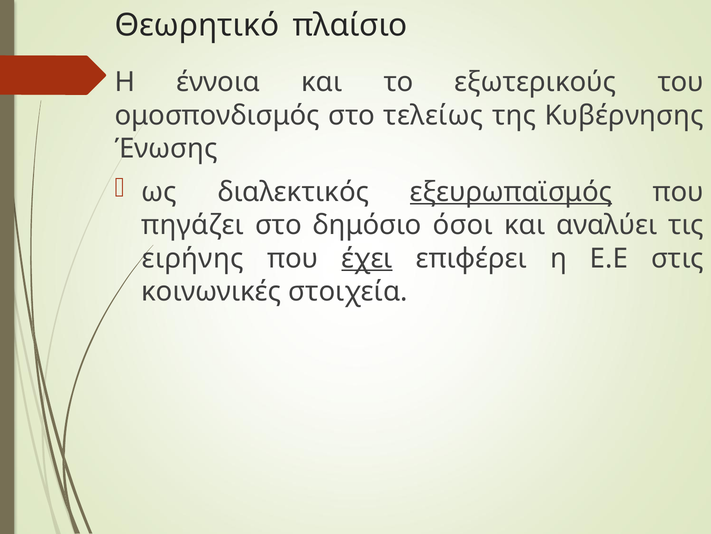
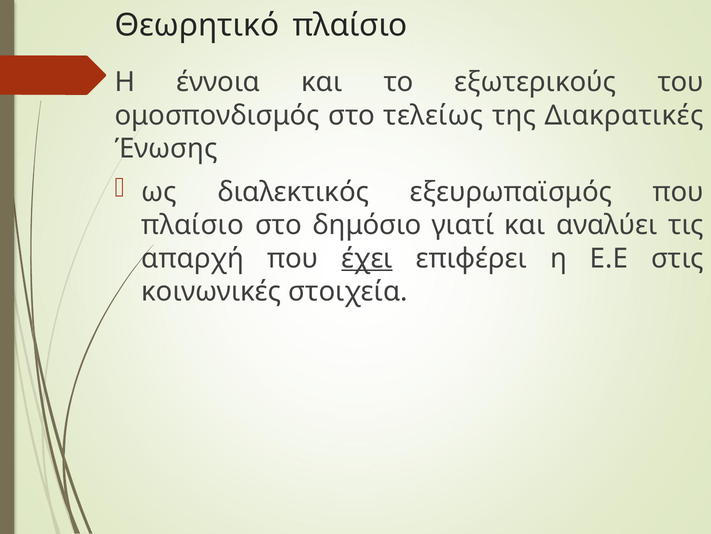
Κυβέρνησης: Κυβέρνησης -> Διακρατικές
εξευρωπαϊσμός underline: present -> none
πηγάζει at (193, 225): πηγάζει -> πλαίσιο
όσοι: όσοι -> γιατί
ειρήνης: ειρήνης -> απαρχή
